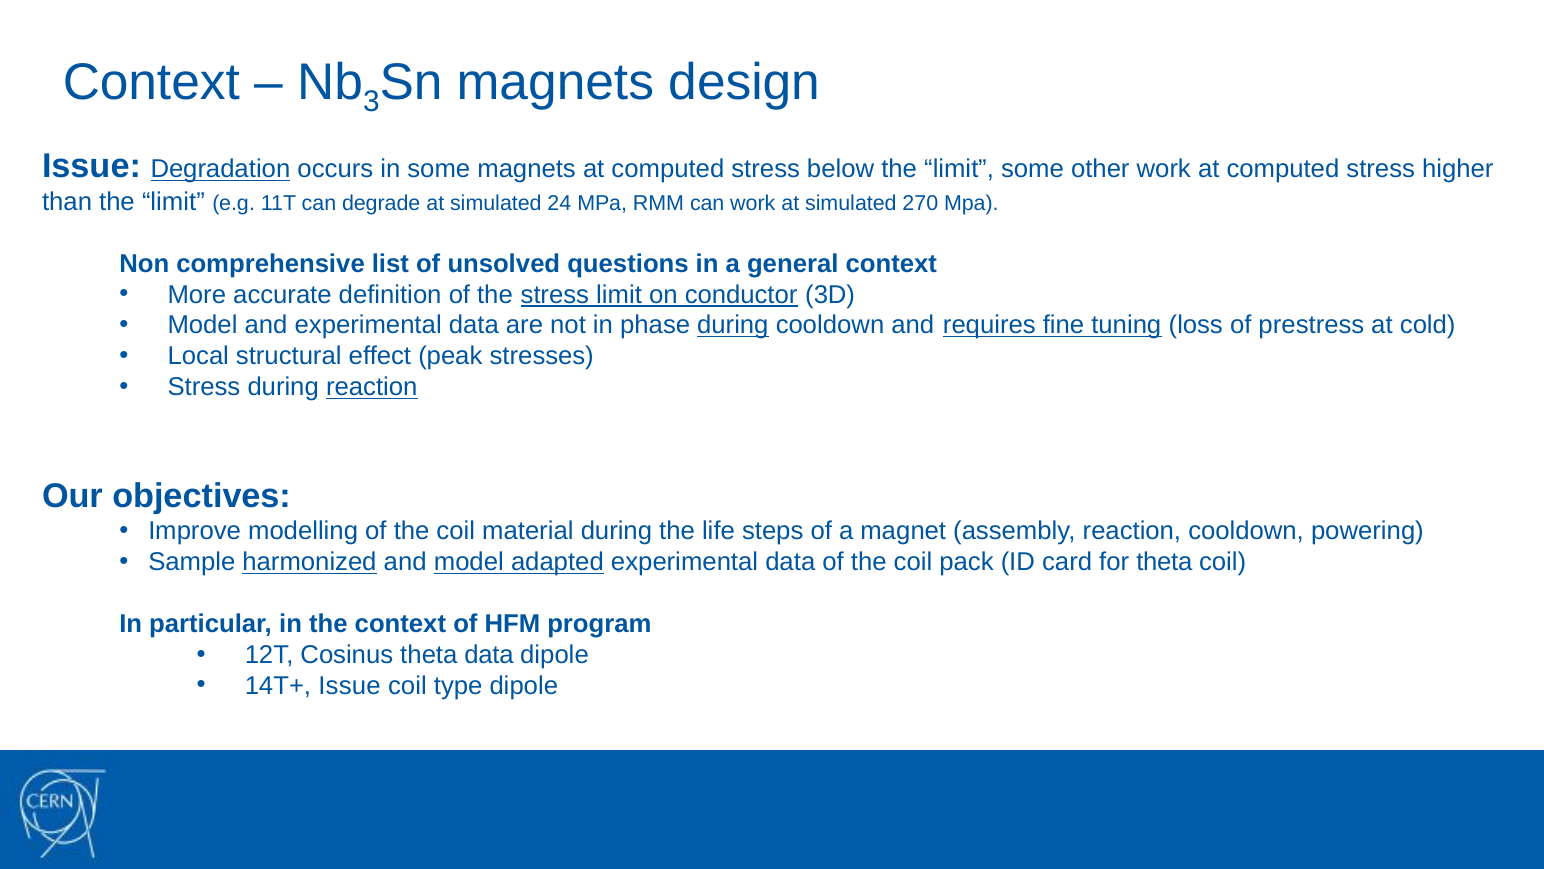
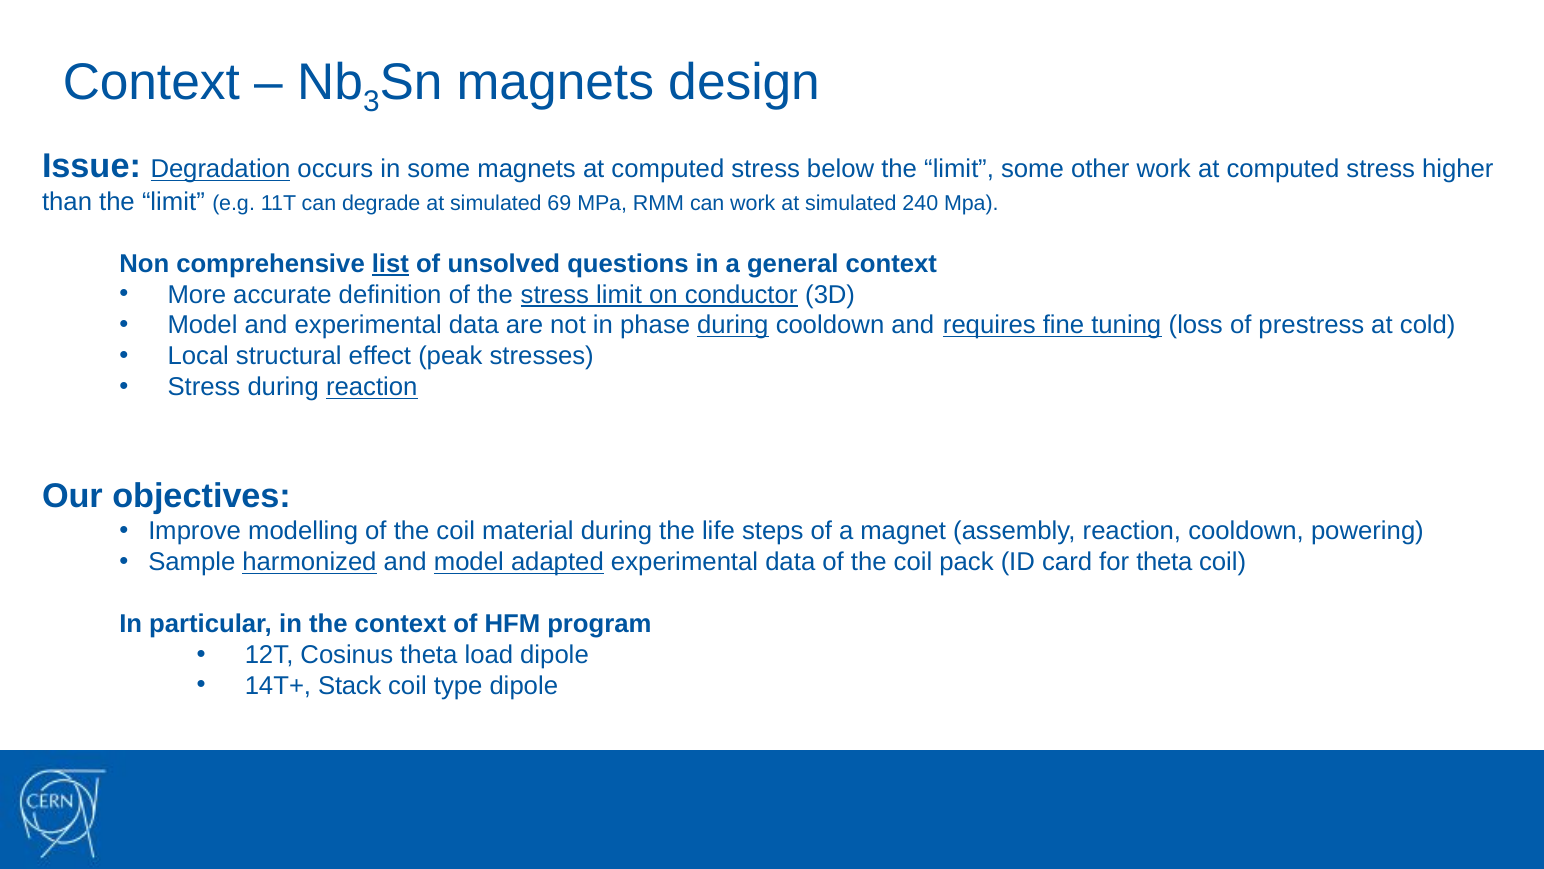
24: 24 -> 69
270: 270 -> 240
list underline: none -> present
theta data: data -> load
14T+ Issue: Issue -> Stack
